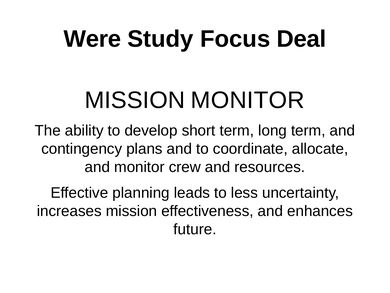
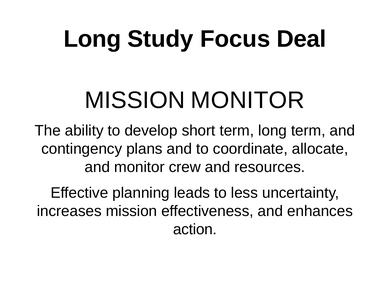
Were at (92, 39): Were -> Long
future: future -> action
